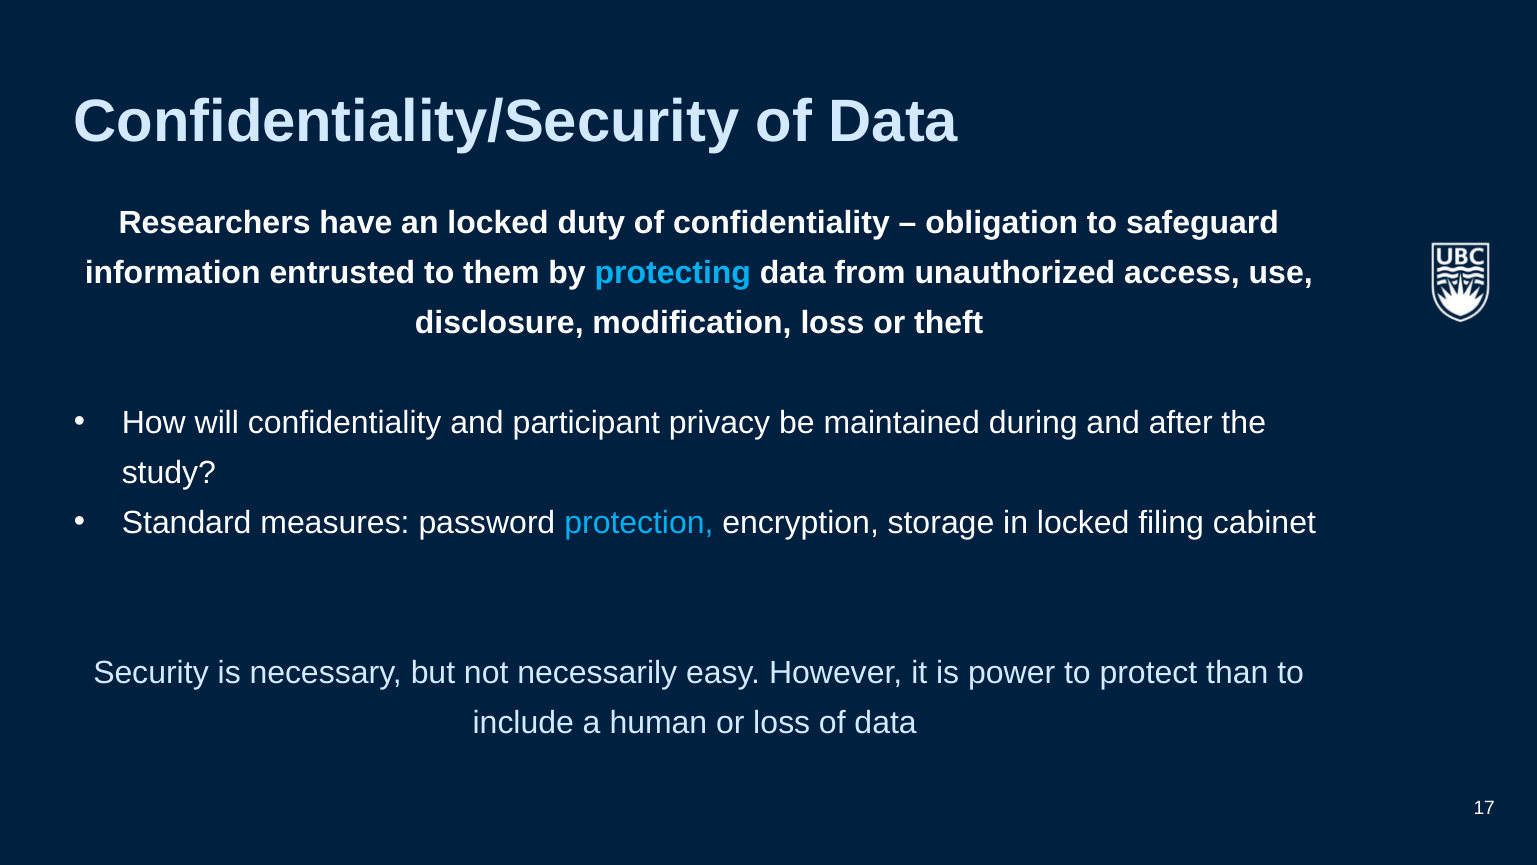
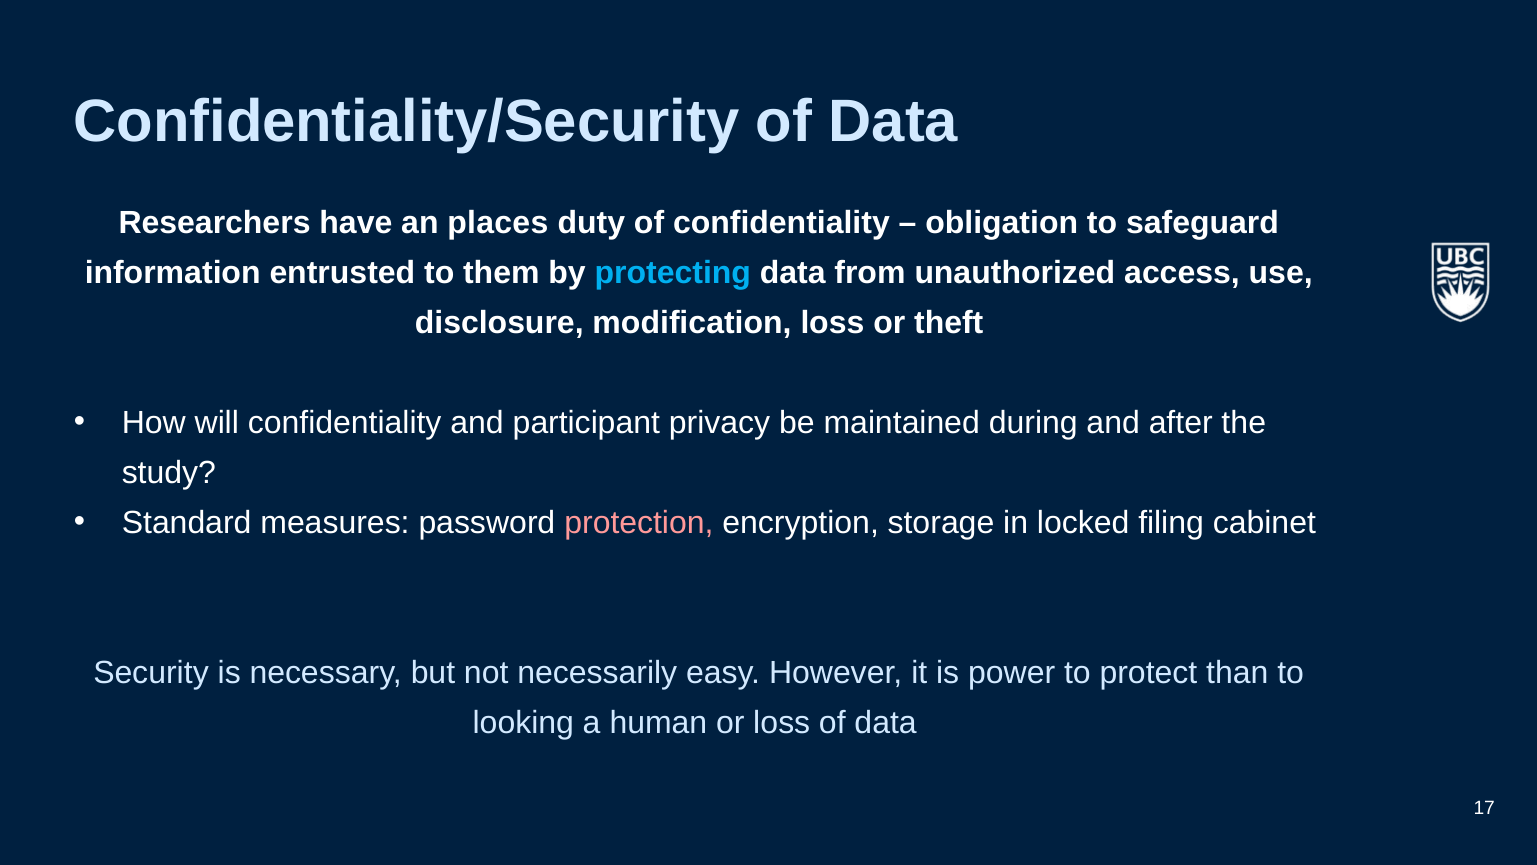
an locked: locked -> places
protection colour: light blue -> pink
include: include -> looking
